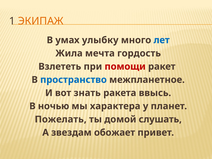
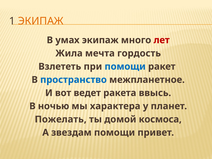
умах улыбку: улыбку -> экипаж
лет colour: blue -> red
помощи at (125, 67) colour: red -> blue
знать: знать -> ведет
слушать: слушать -> космоса
звездам обожает: обожает -> помощи
